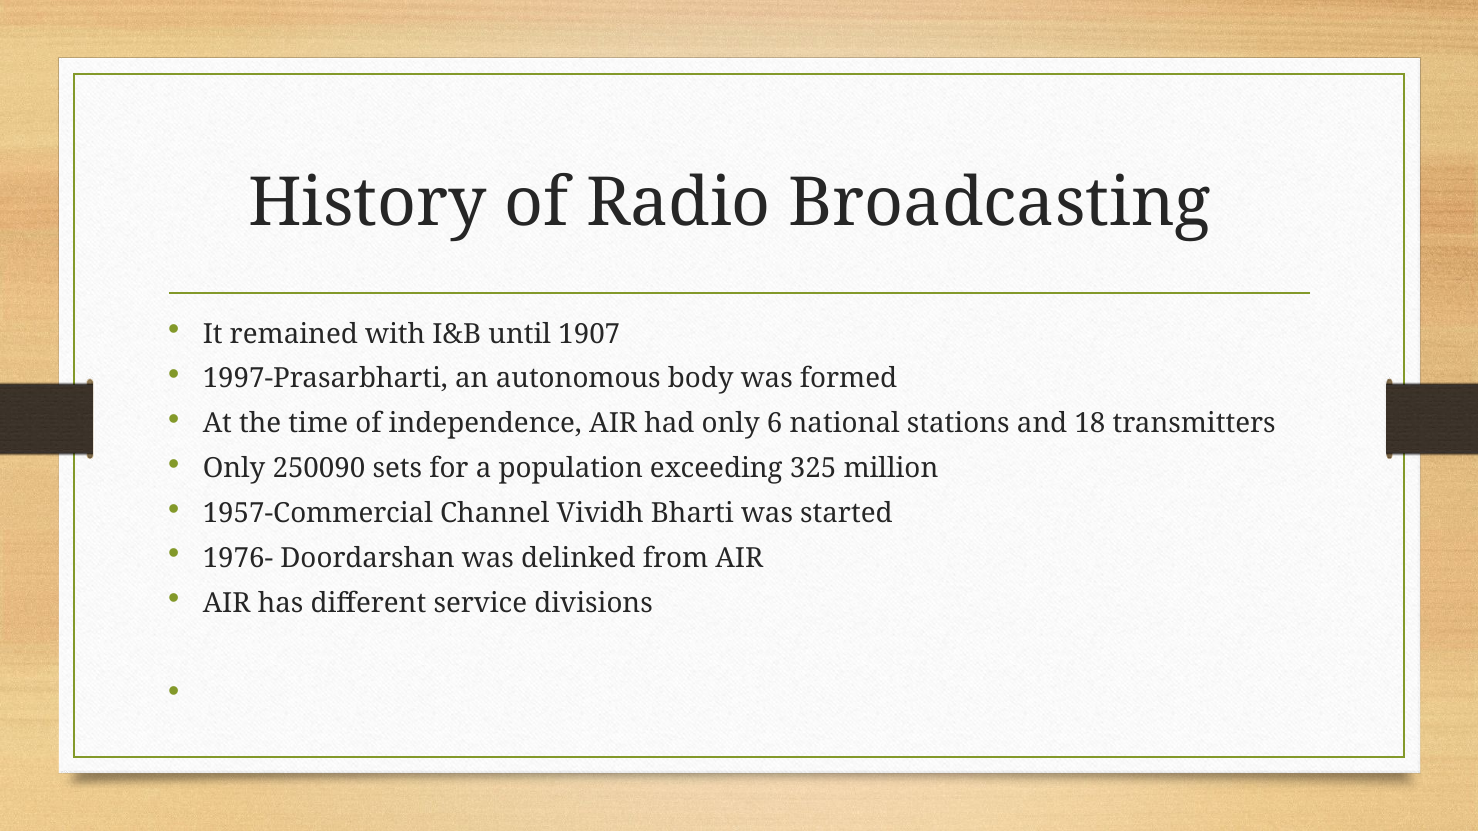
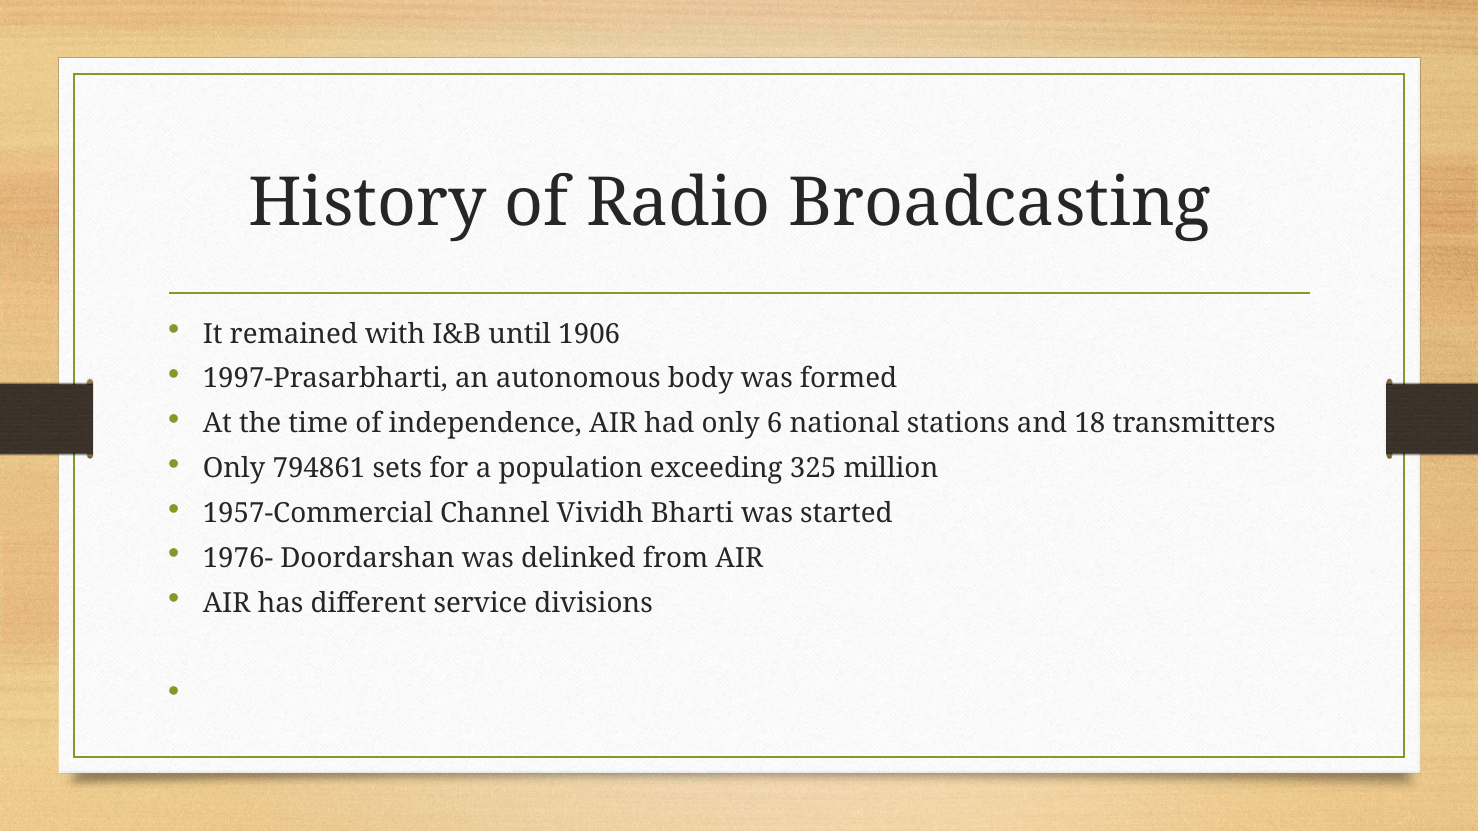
1907: 1907 -> 1906
250090: 250090 -> 794861
